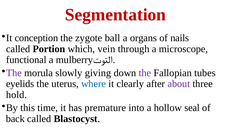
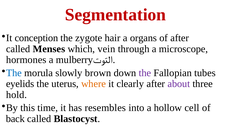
ball: ball -> hair
of nails: nails -> after
Portion: Portion -> Menses
functional: functional -> hormones
The at (14, 73) colour: purple -> blue
giving: giving -> brown
where colour: blue -> orange
premature: premature -> resembles
seal: seal -> cell
